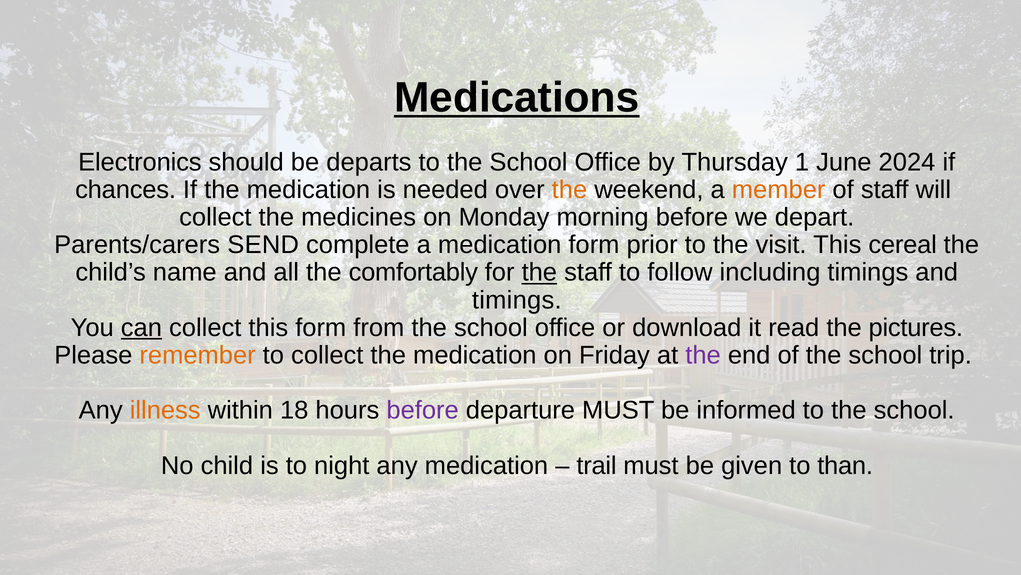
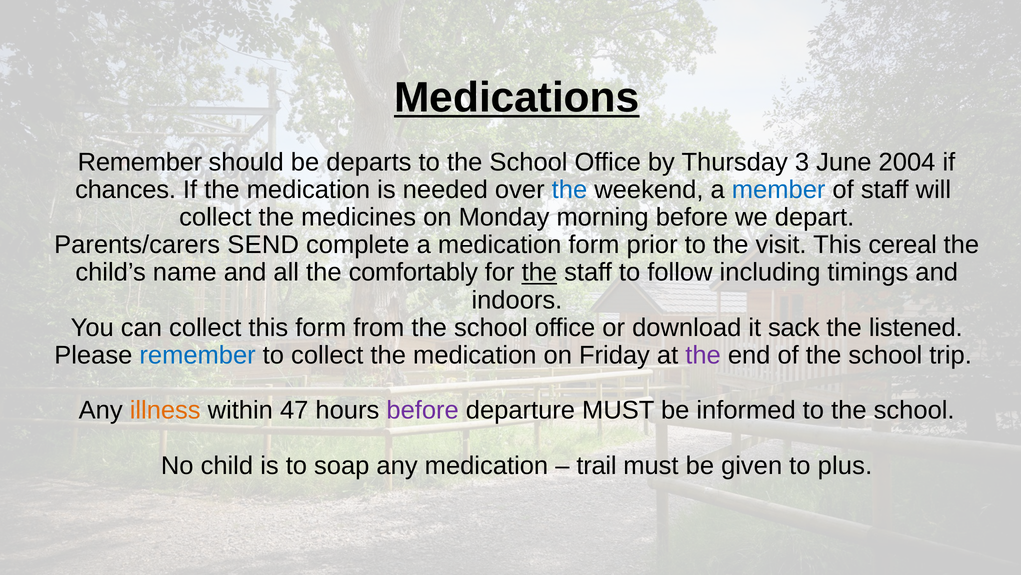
Electronics at (140, 162): Electronics -> Remember
1: 1 -> 3
2024: 2024 -> 2004
the at (569, 190) colour: orange -> blue
member colour: orange -> blue
timings at (517, 300): timings -> indoors
can underline: present -> none
read: read -> sack
pictures: pictures -> listened
remember at (198, 355) colour: orange -> blue
18: 18 -> 47
night: night -> soap
than: than -> plus
